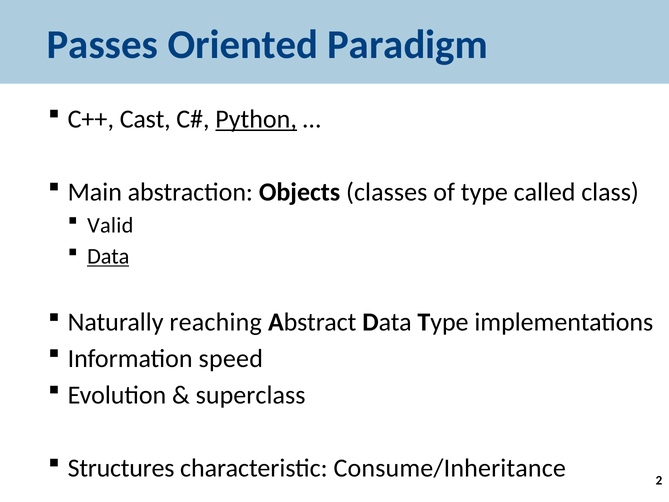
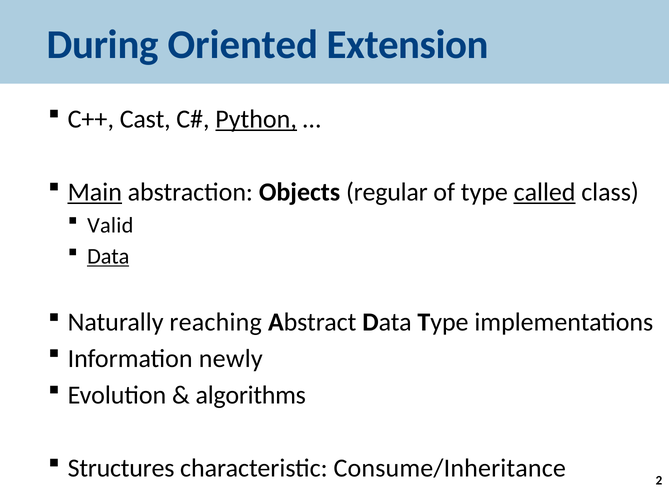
Passes: Passes -> During
Paradigm: Paradigm -> Extension
Main underline: none -> present
classes: classes -> regular
called underline: none -> present
speed: speed -> newly
superclass: superclass -> algorithms
